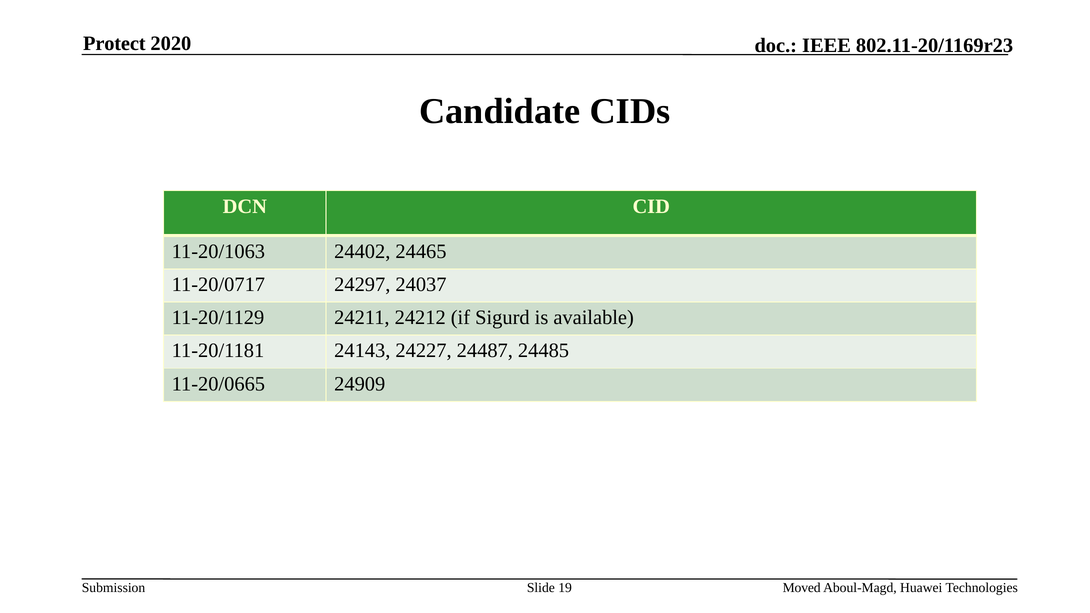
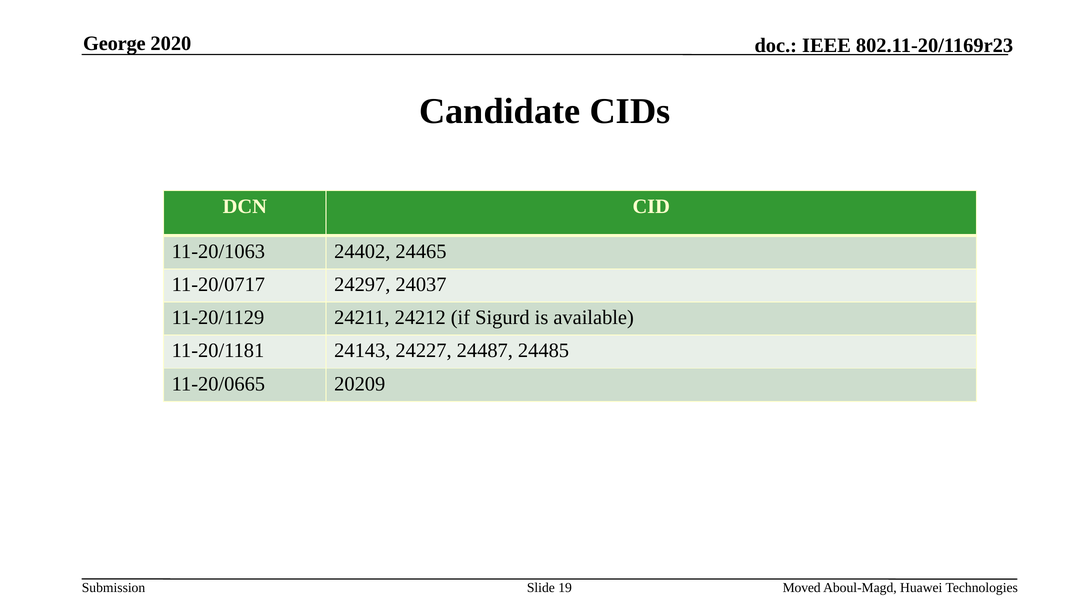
Protect: Protect -> George
24909: 24909 -> 20209
